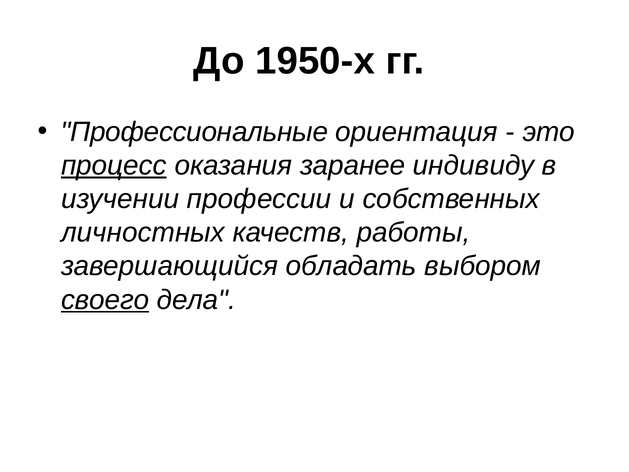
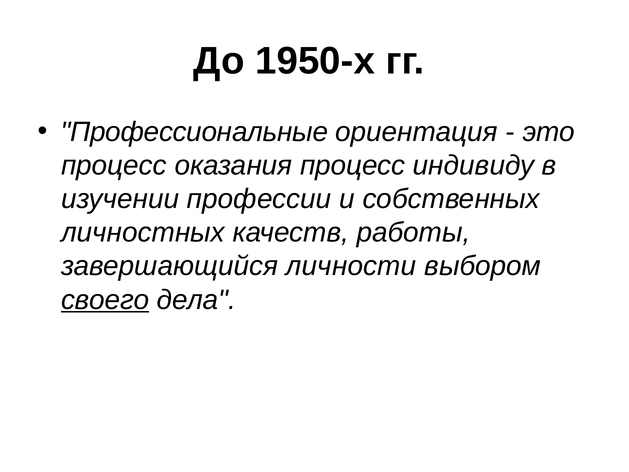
процесс at (114, 165) underline: present -> none
оказания заранее: заранее -> процесс
обладать: обладать -> личности
